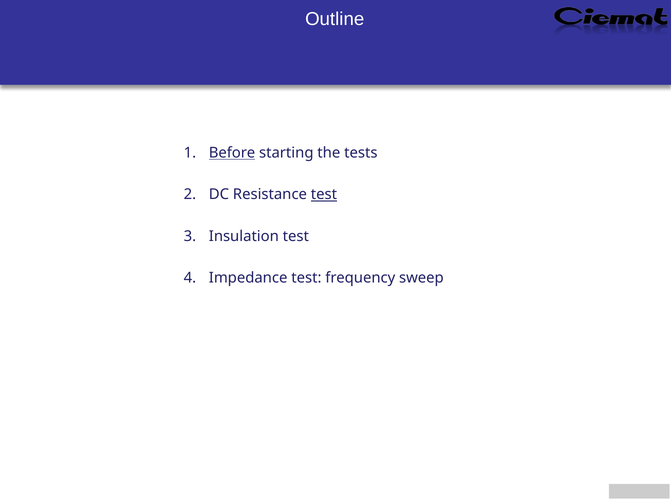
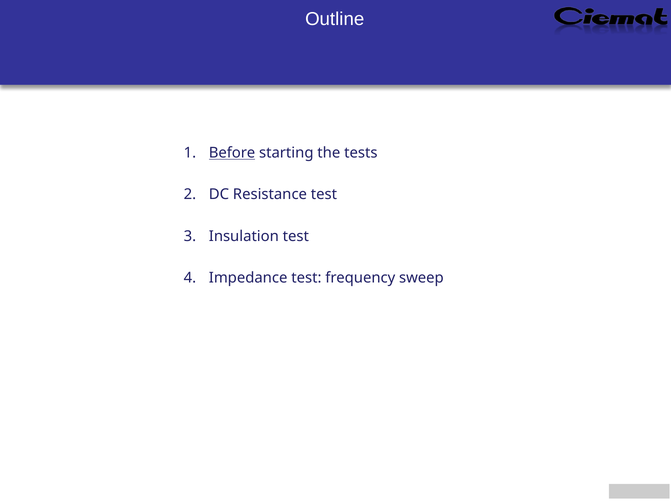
test at (324, 195) underline: present -> none
